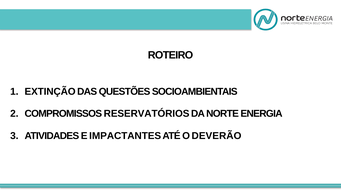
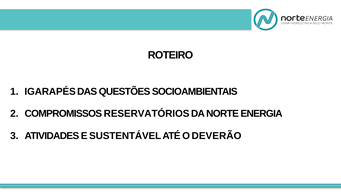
EXTINÇÃO: EXTINÇÃO -> IGARAPÉS
IMPACTANTES: IMPACTANTES -> SUSTENTÁVEL
